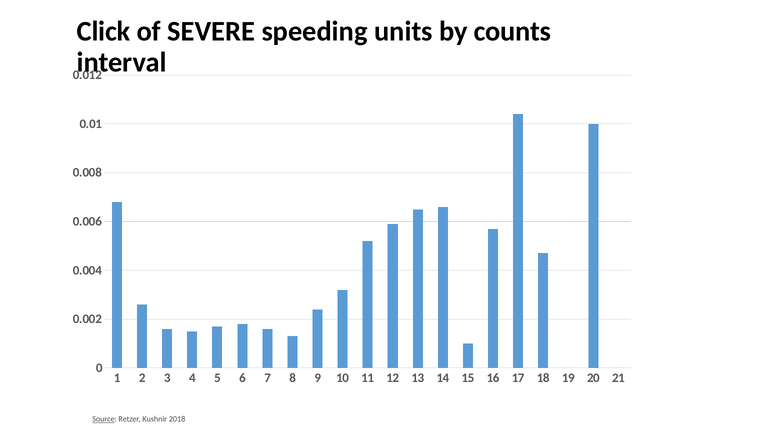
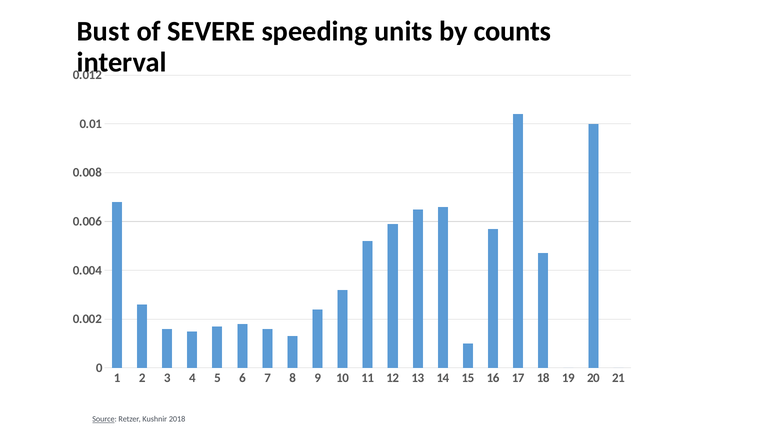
Click: Click -> Bust
